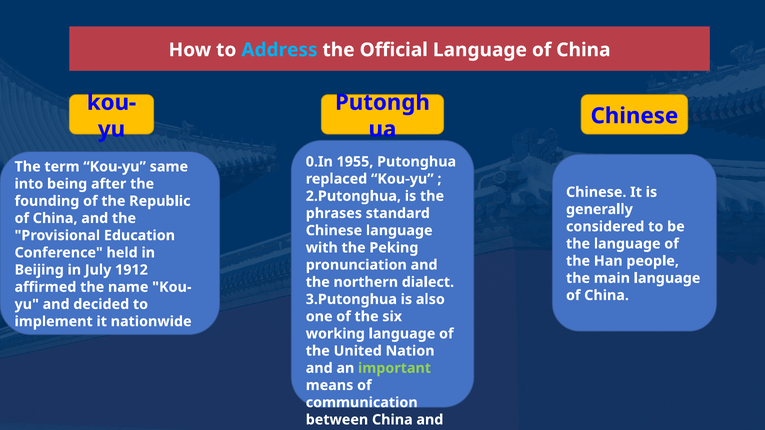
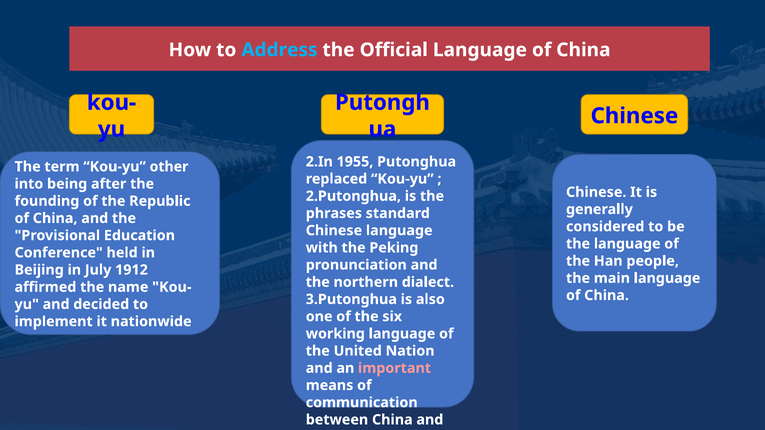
0.In: 0.In -> 2.In
same: same -> other
important colour: light green -> pink
